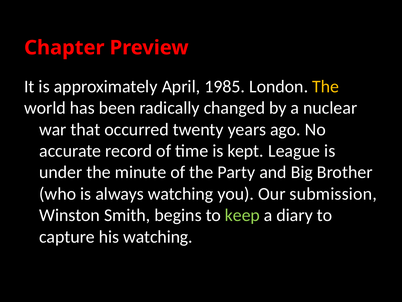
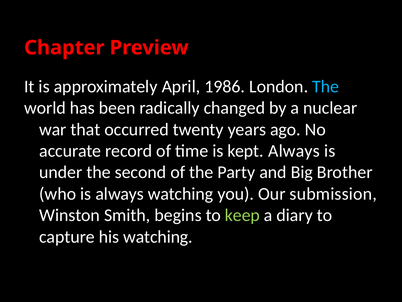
1985: 1985 -> 1986
The at (326, 86) colour: yellow -> light blue
kept League: League -> Always
minute: minute -> second
